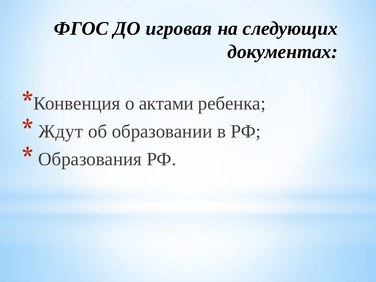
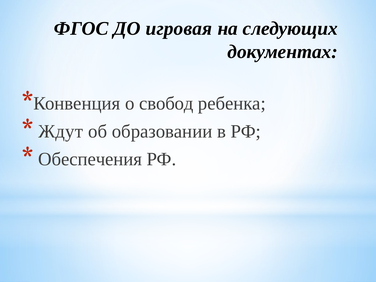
актами: актами -> свобод
Образования: Образования -> Обеспечения
